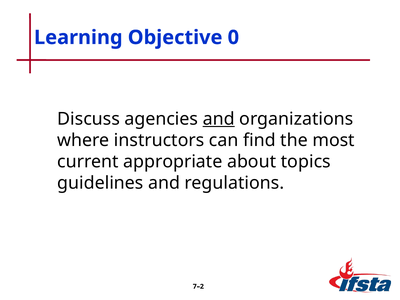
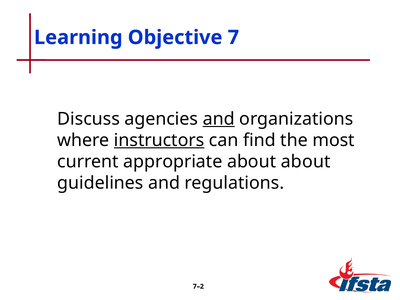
0: 0 -> 7
instructors underline: none -> present
about topics: topics -> about
